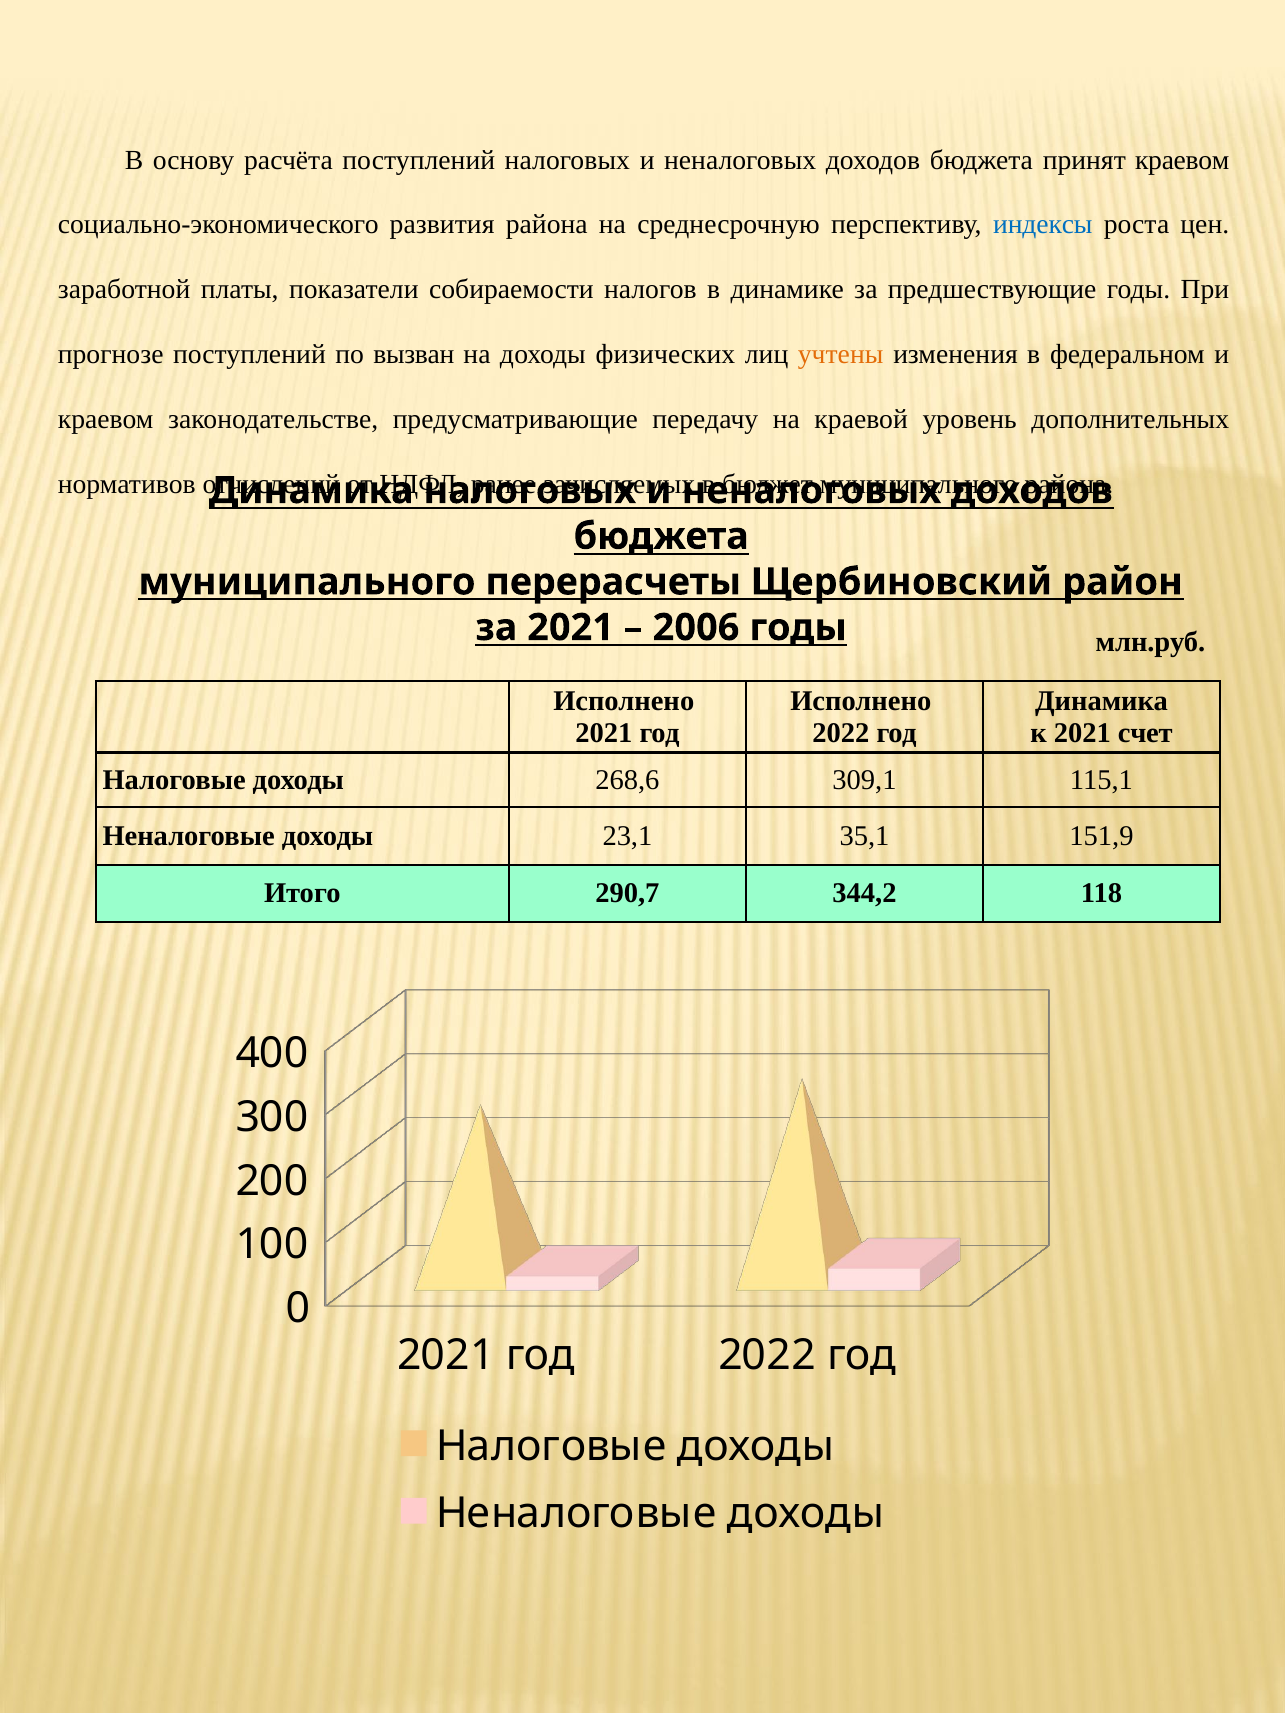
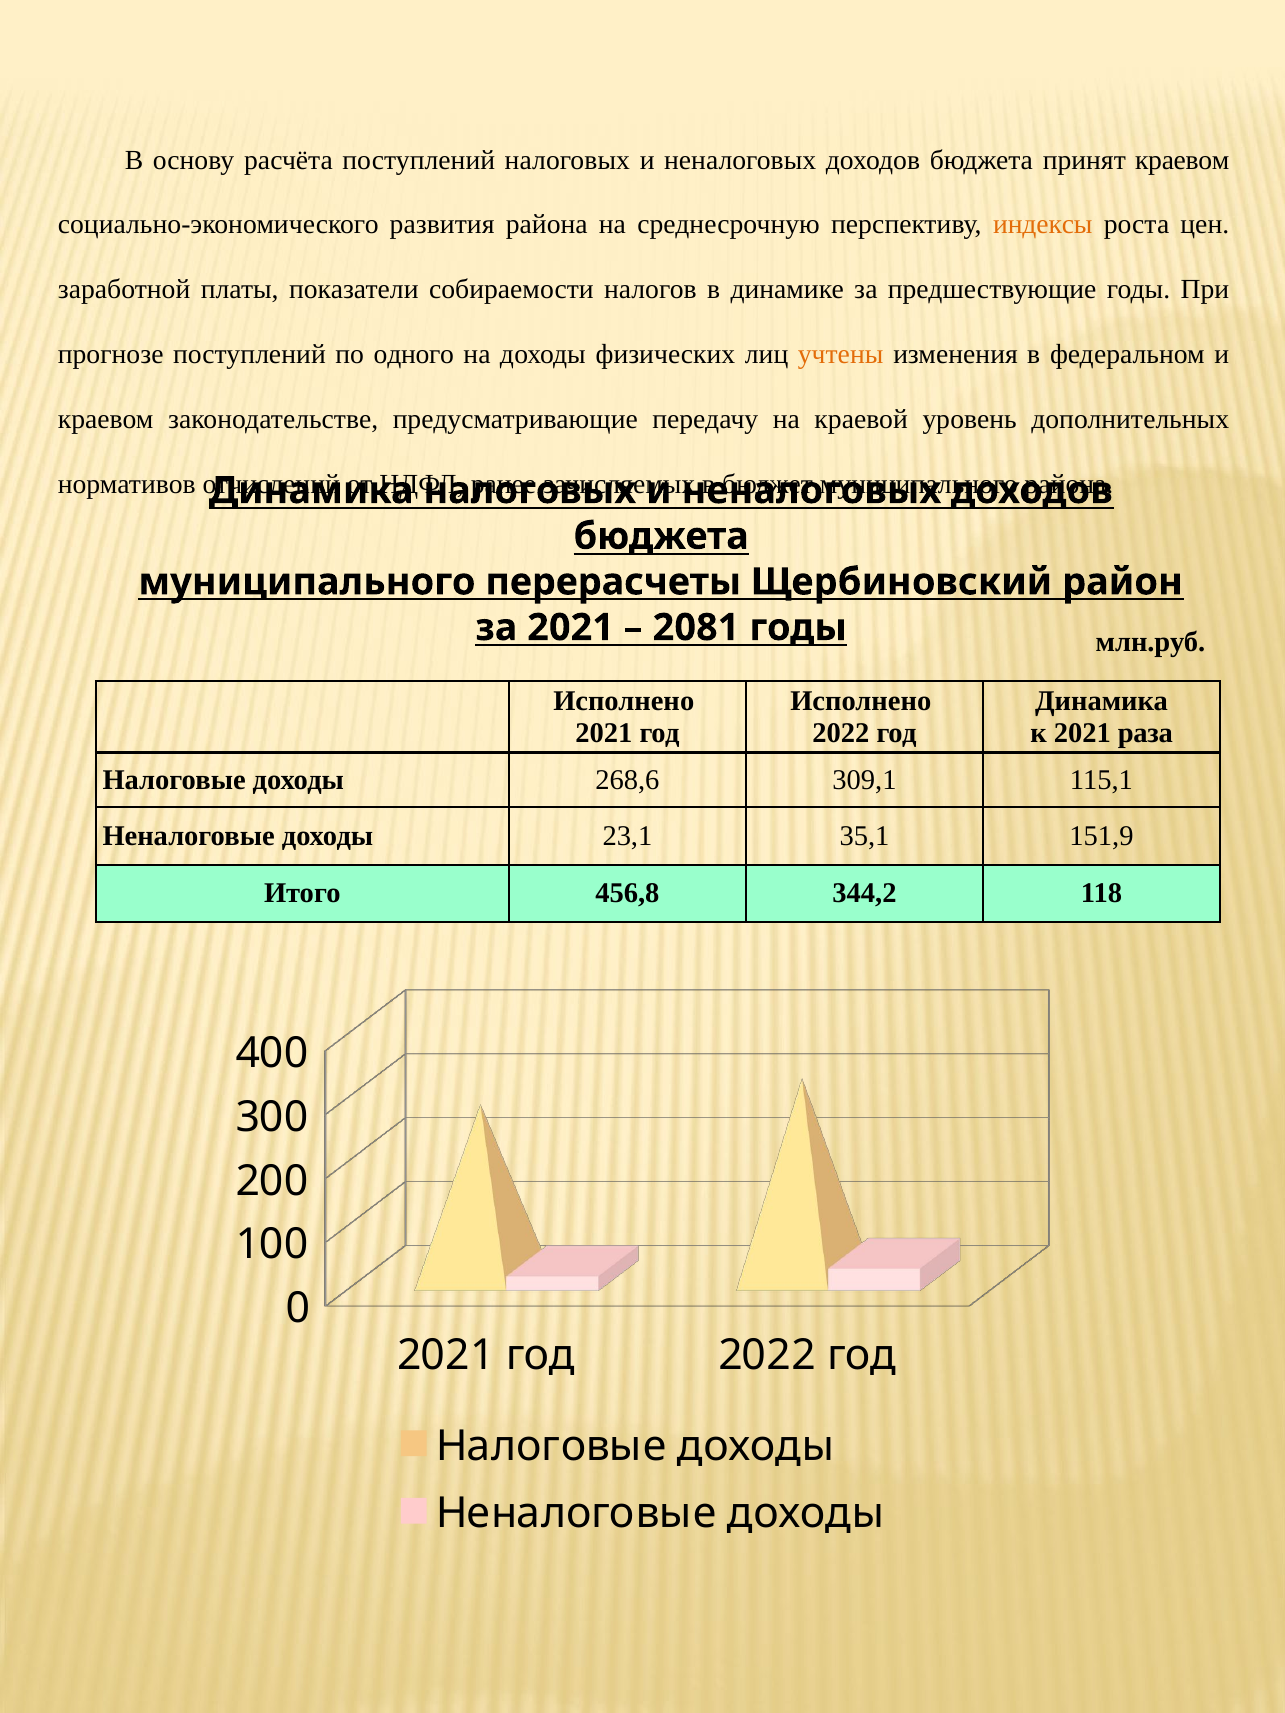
индексы colour: blue -> orange
вызван: вызван -> одного
2006: 2006 -> 2081
счет: счет -> раза
290,7: 290,7 -> 456,8
